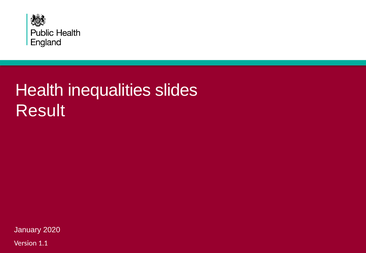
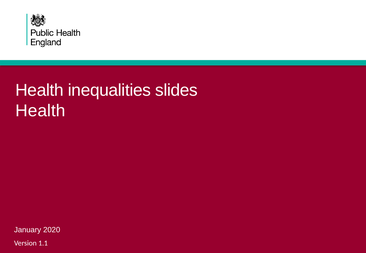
Result at (40, 111): Result -> Health
